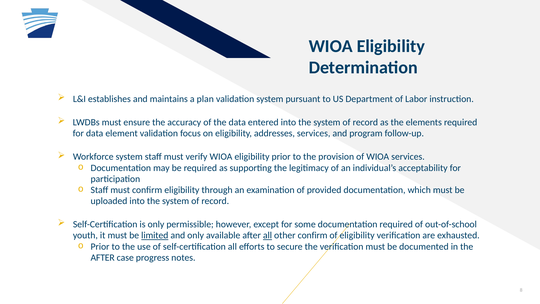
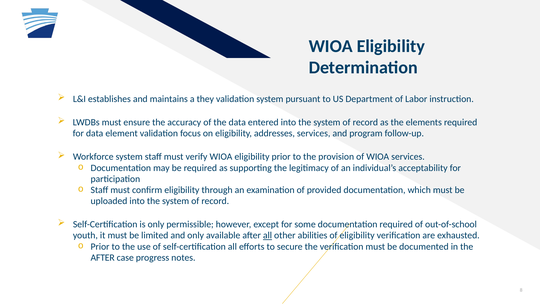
plan: plan -> they
limited underline: present -> none
other confirm: confirm -> abilities
